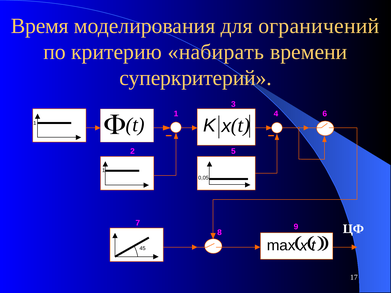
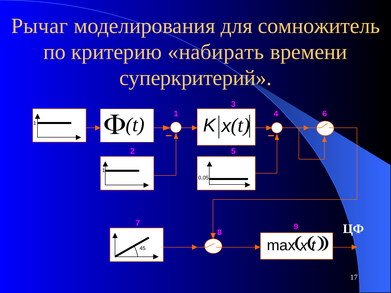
Время: Время -> Рычаг
ограничений: ограничений -> сомножитель
